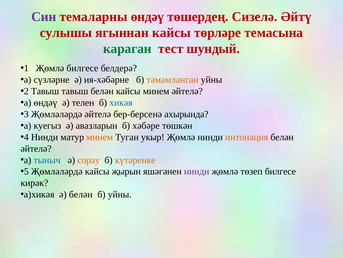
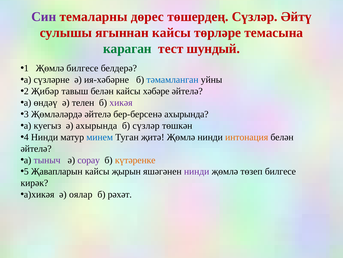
темаларны өндәү: өндәү -> дөрес
төшердең Сизелә: Сизелә -> Сүзләр
тәмамланган colour: orange -> blue
Тавыш at (45, 91): Тавыш -> Җибәр
кайсы минем: минем -> хәбәре
хикәя colour: blue -> purple
ә авазларын: авазларын -> ахырында
б хәбәре: хәбәре -> сүзләр
минем at (100, 137) colour: orange -> blue
укыр: укыр -> җитә
тыныч colour: blue -> purple
сорау colour: orange -> purple
Җөмләләрдә at (57, 171): Җөмләләрдә -> Җавапларын
ә белән: белән -> оялар
б уйны: уйны -> рәхәт
